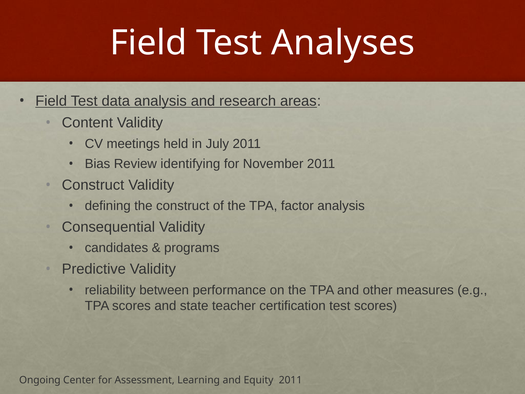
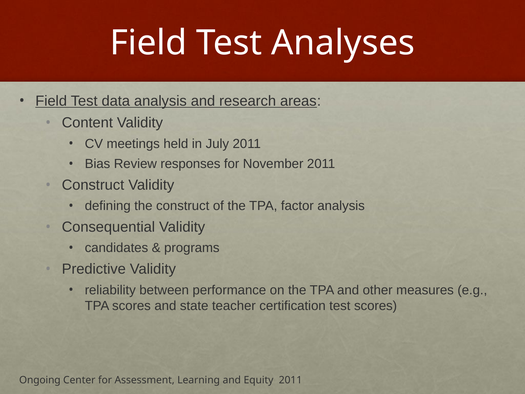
identifying: identifying -> responses
